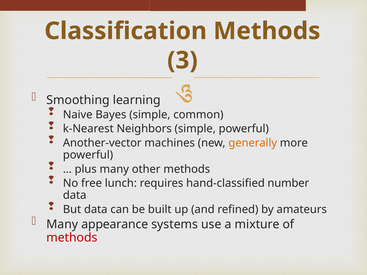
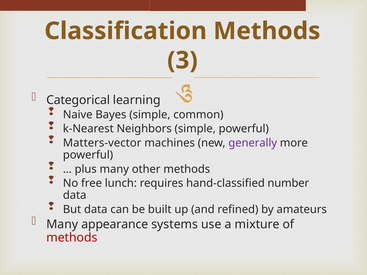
Smoothing: Smoothing -> Categorical
Another-vector: Another-vector -> Matters-vector
generally colour: orange -> purple
